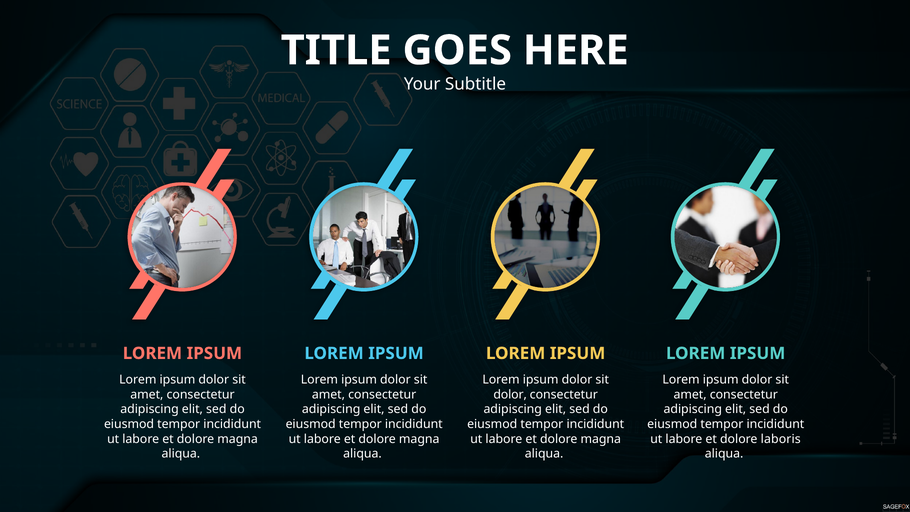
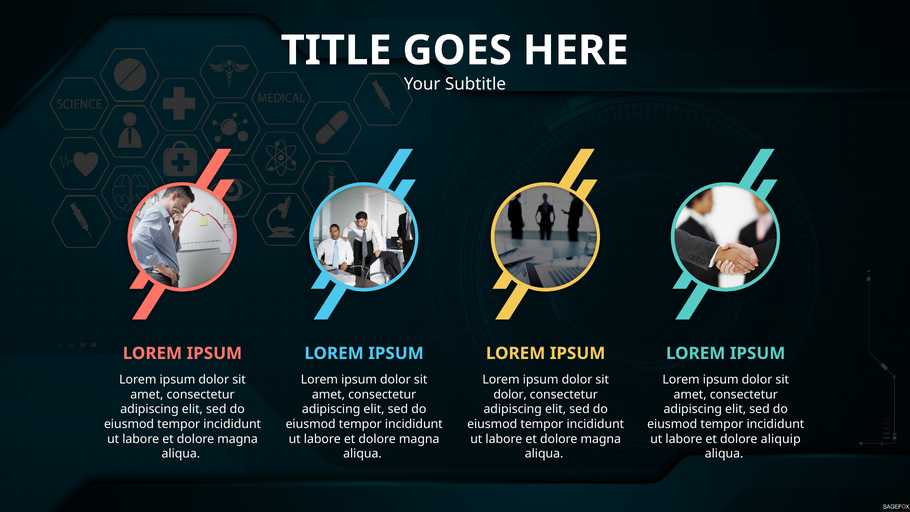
laboris: laboris -> aliquip
